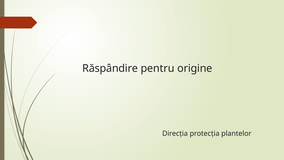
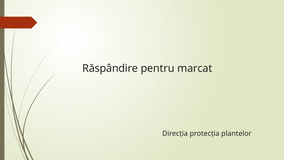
origine: origine -> marcat
